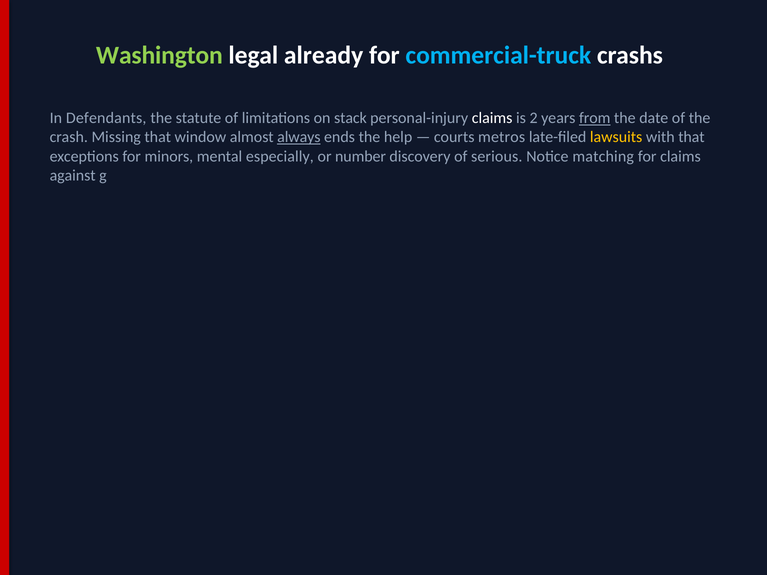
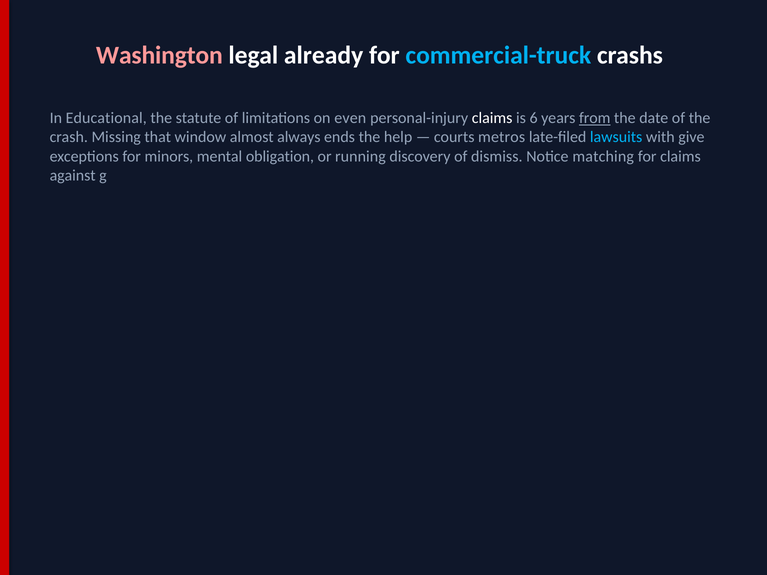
Washington colour: light green -> pink
Defendants: Defendants -> Educational
stack: stack -> even
2: 2 -> 6
always underline: present -> none
lawsuits colour: yellow -> light blue
with that: that -> give
especially: especially -> obligation
number: number -> running
serious: serious -> dismiss
